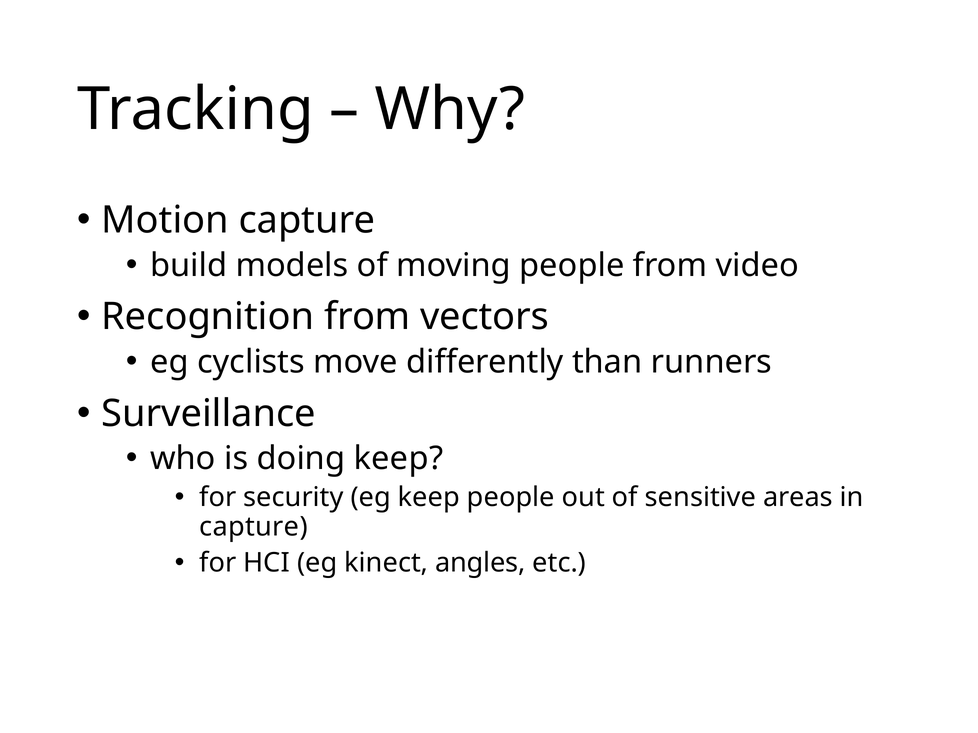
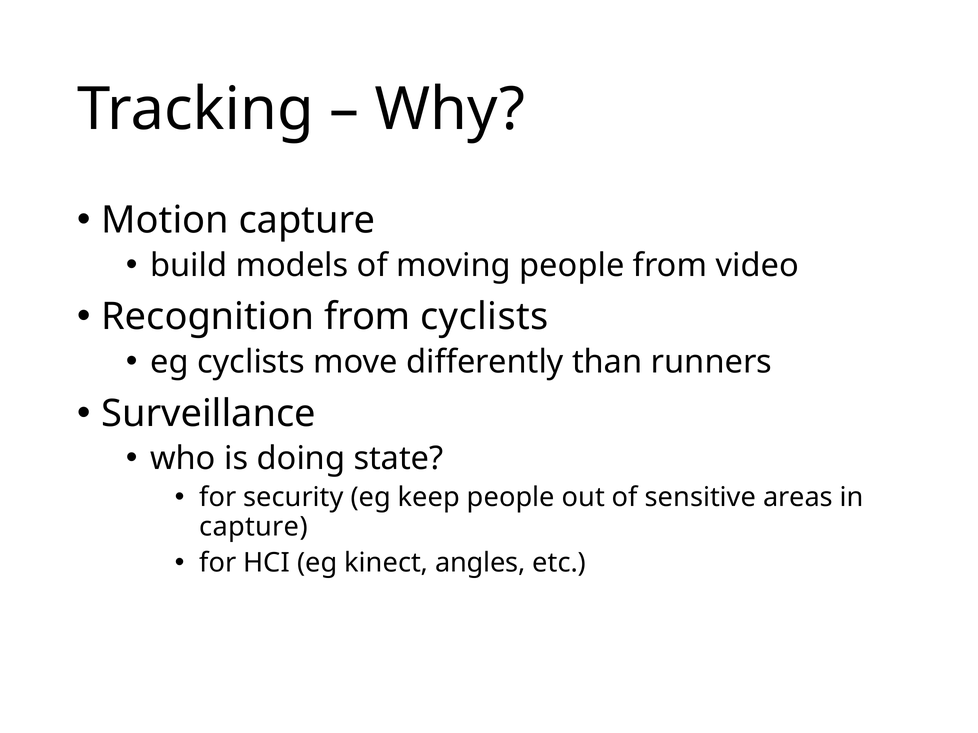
from vectors: vectors -> cyclists
doing keep: keep -> state
